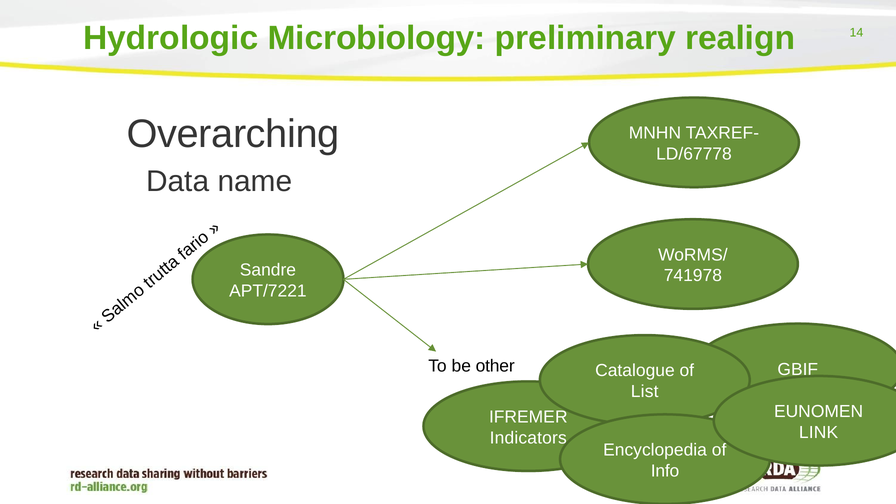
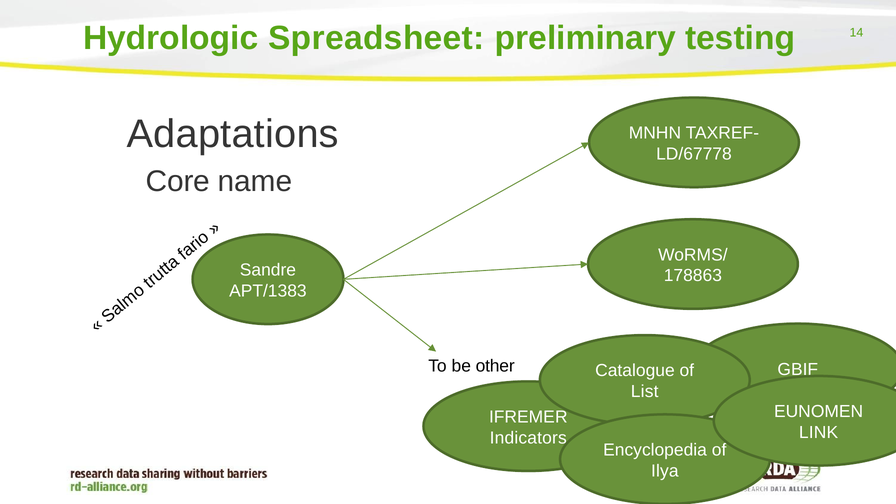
Microbiology: Microbiology -> Spreadsheet
realign: realign -> testing
Overarching: Overarching -> Adaptations
Data: Data -> Core
741978: 741978 -> 178863
APT/7221: APT/7221 -> APT/1383
Info: Info -> Ilya
